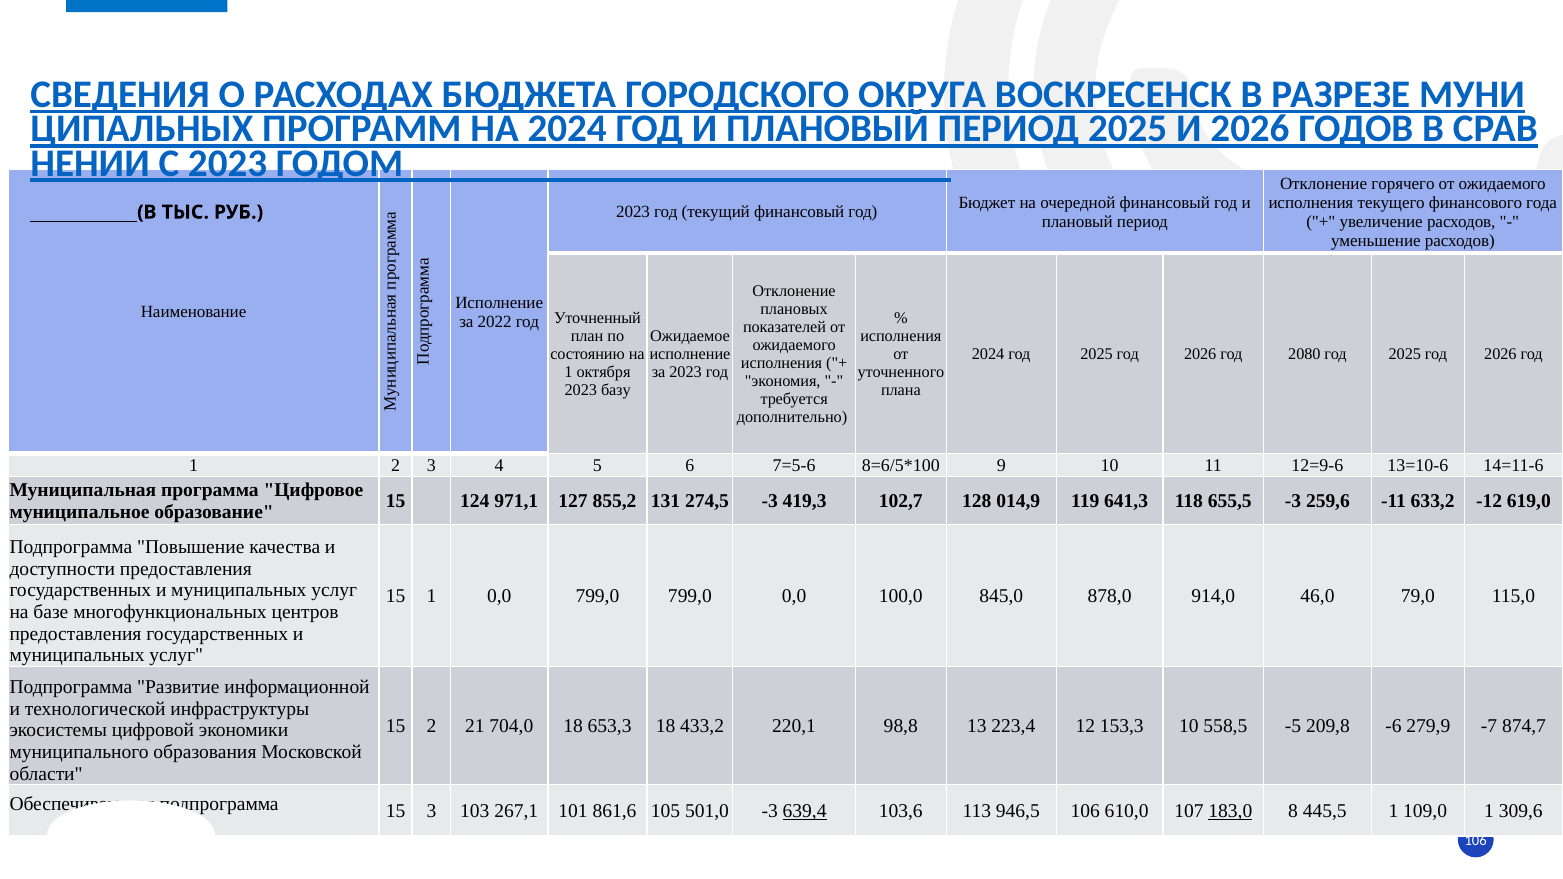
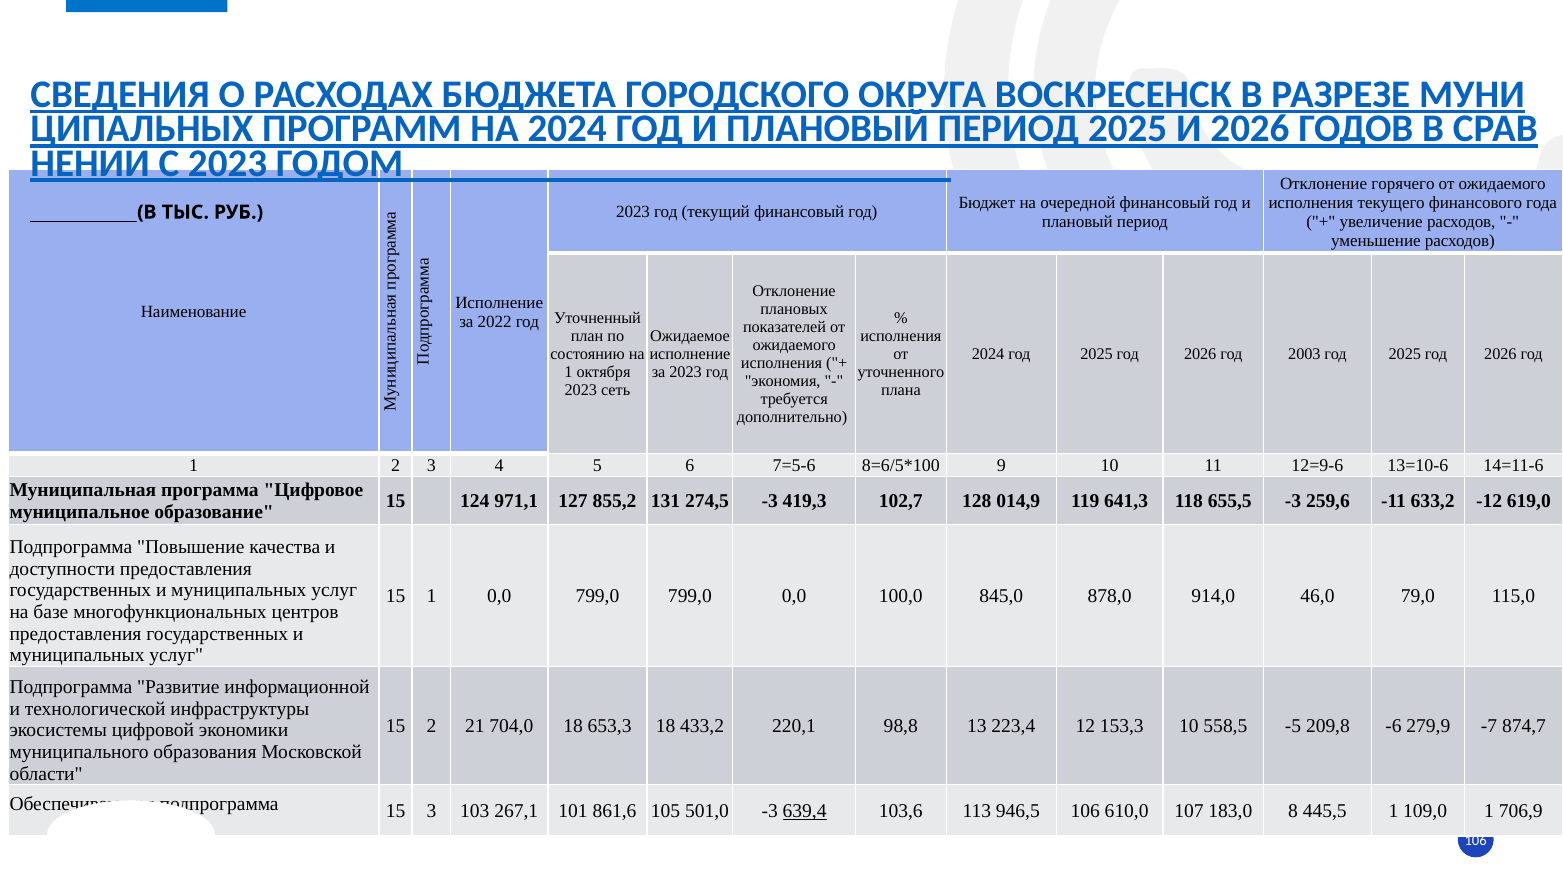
2080: 2080 -> 2003
базу: базу -> сеть
183,0 underline: present -> none
309,6: 309,6 -> 706,9
